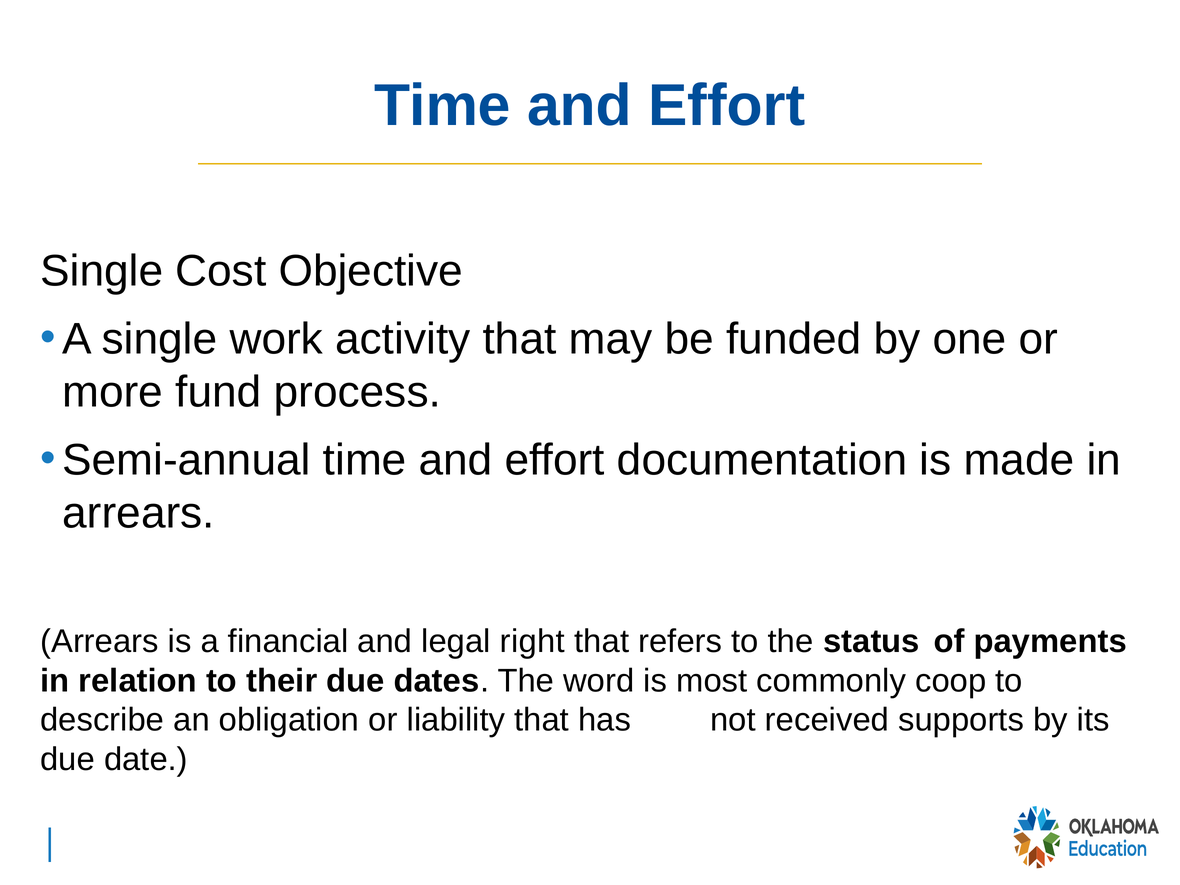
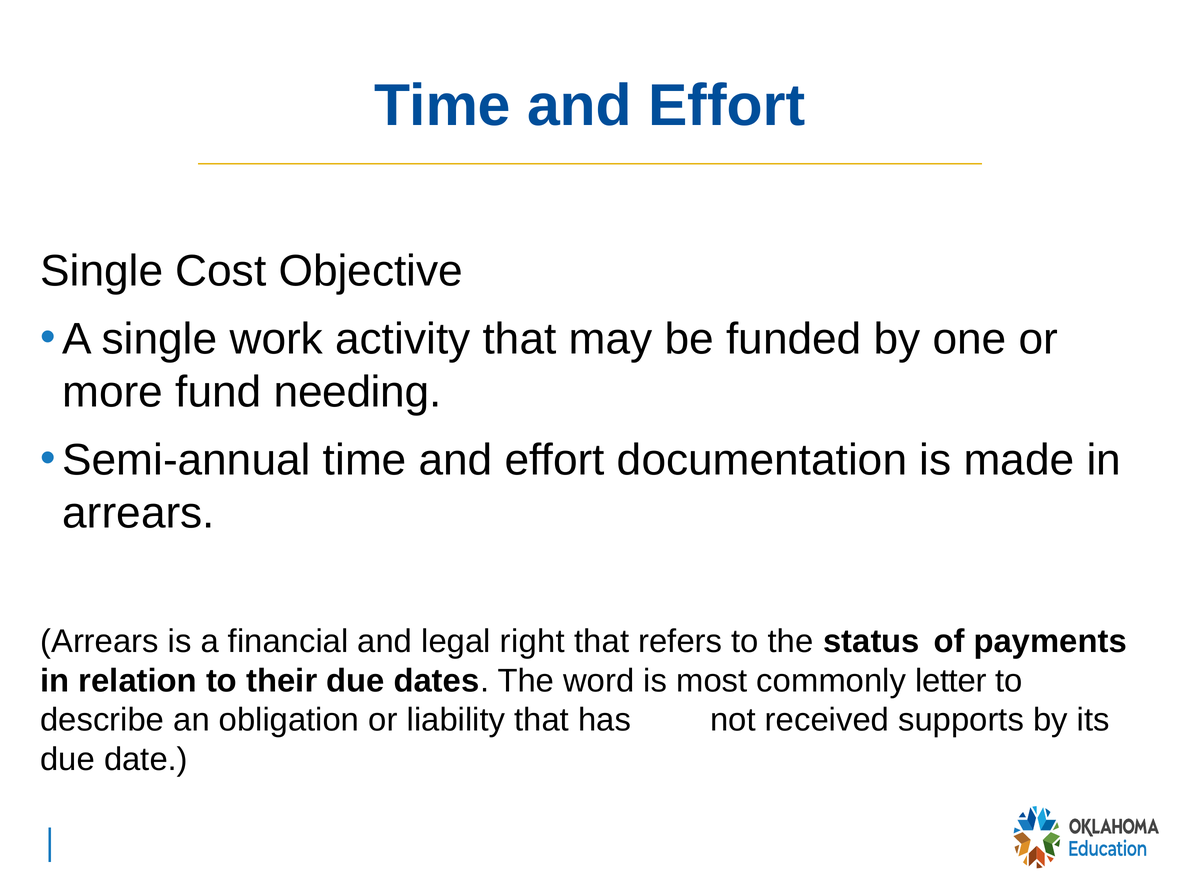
process: process -> needing
coop: coop -> letter
